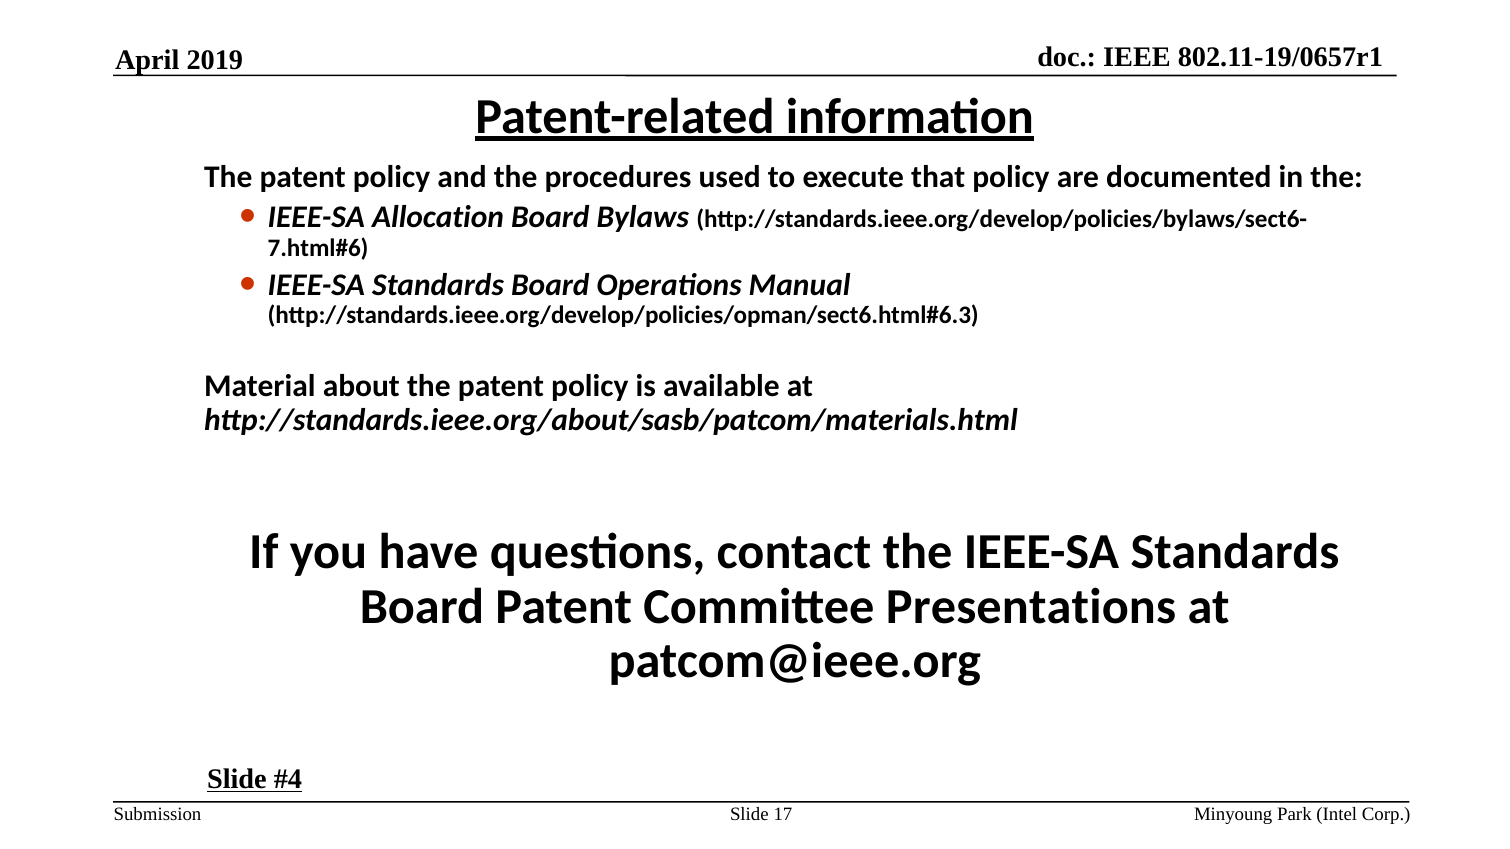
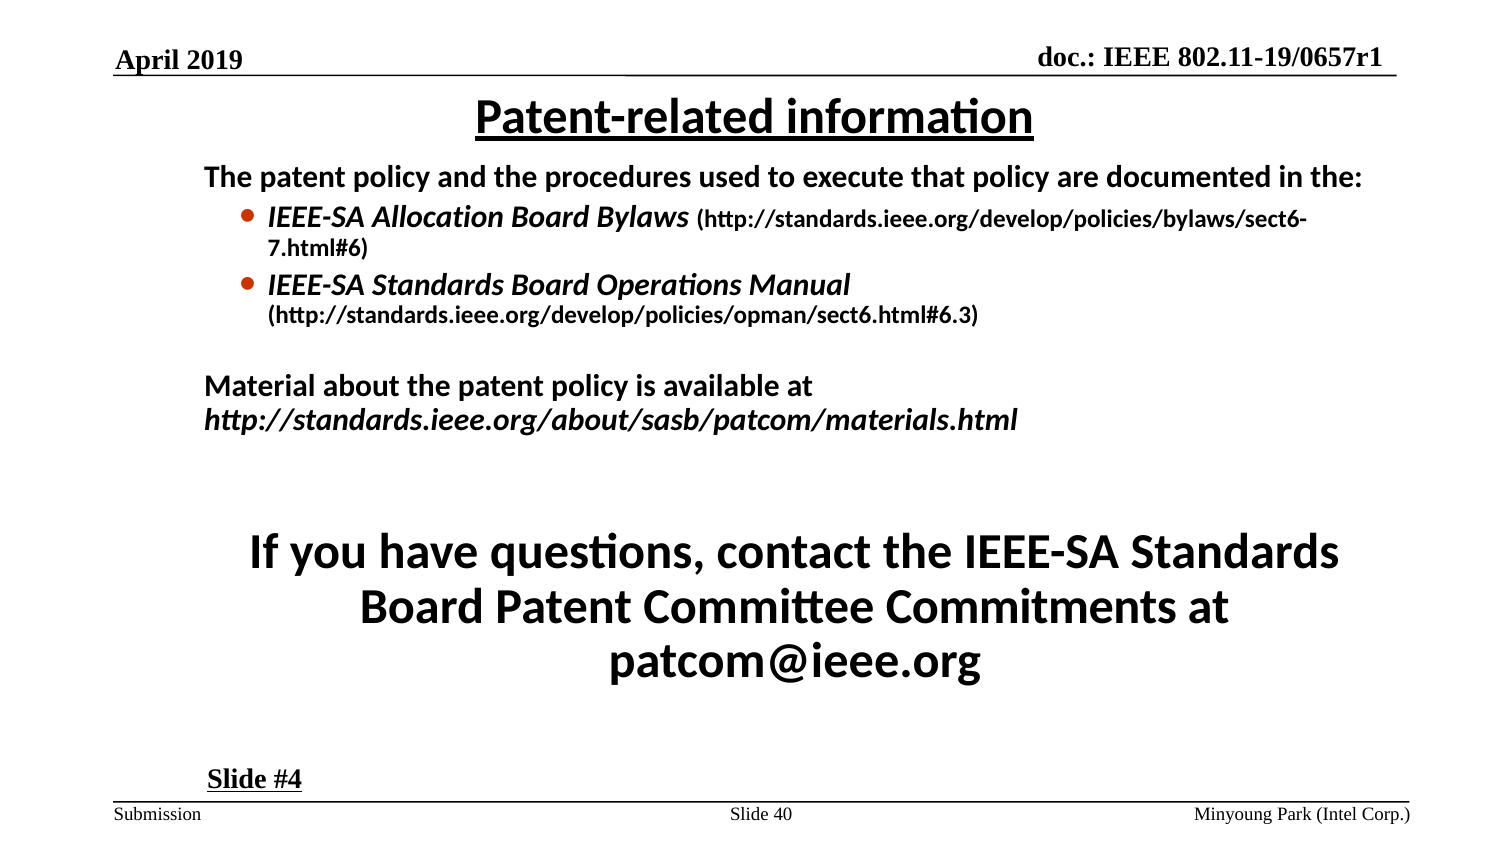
Presentations: Presentations -> Commitments
17: 17 -> 40
